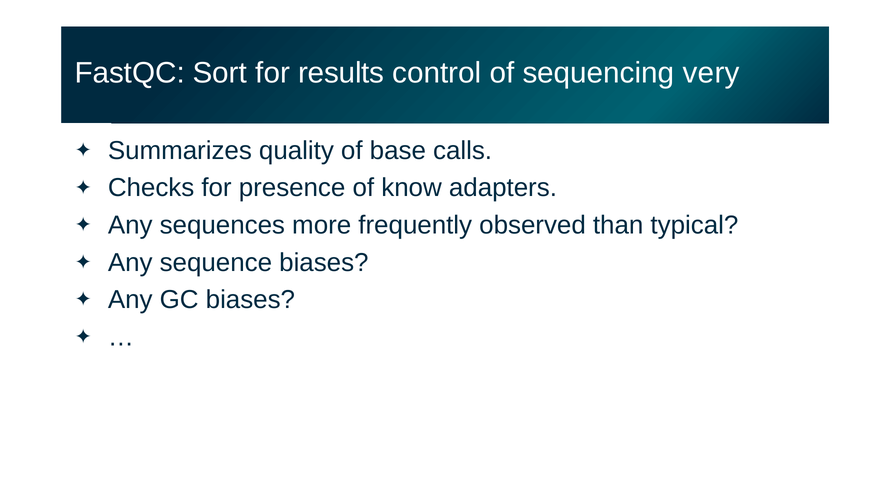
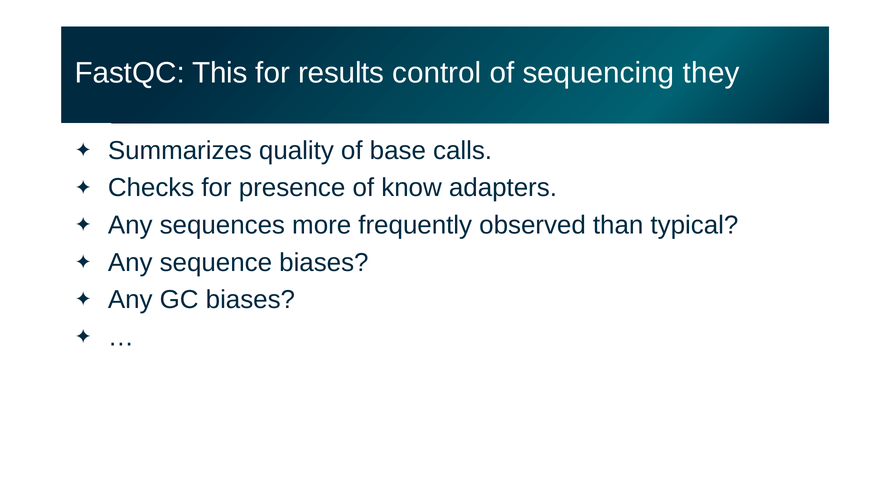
Sort: Sort -> This
very: very -> they
